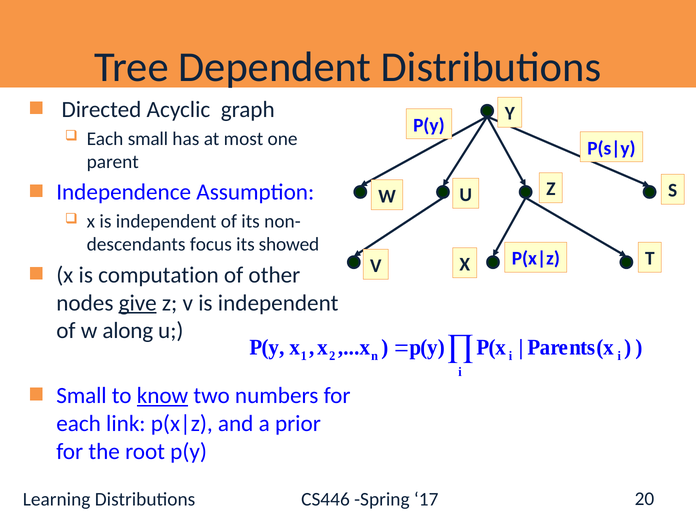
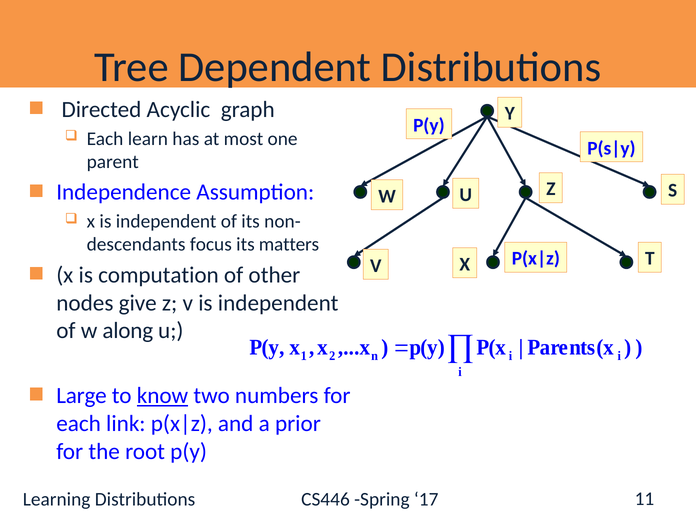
Each small: small -> learn
showed: showed -> matters
give underline: present -> none
Small at (81, 396): Small -> Large
20: 20 -> 11
